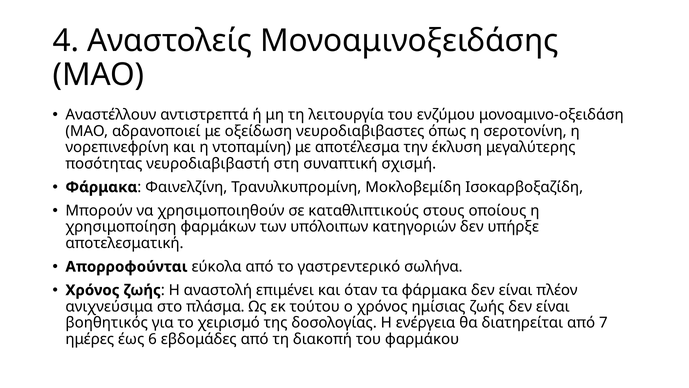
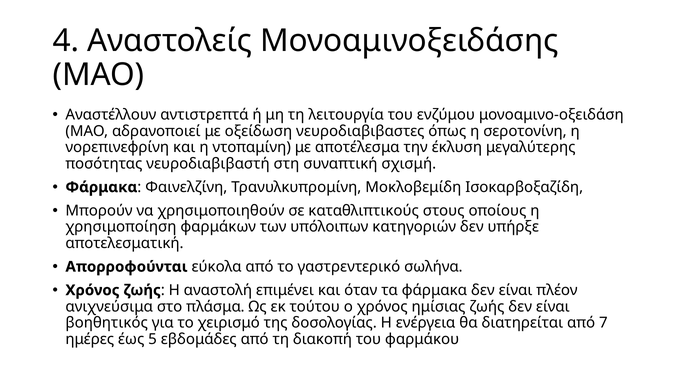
6: 6 -> 5
